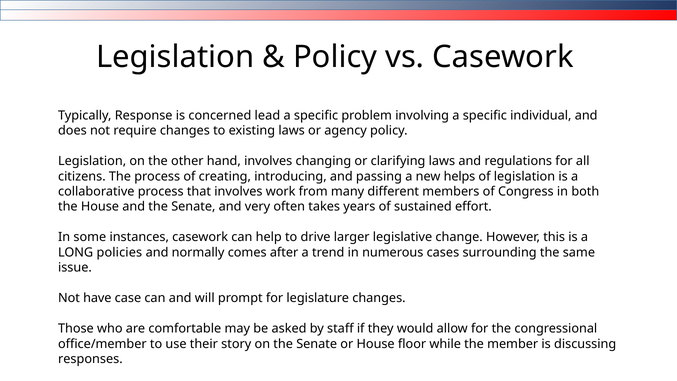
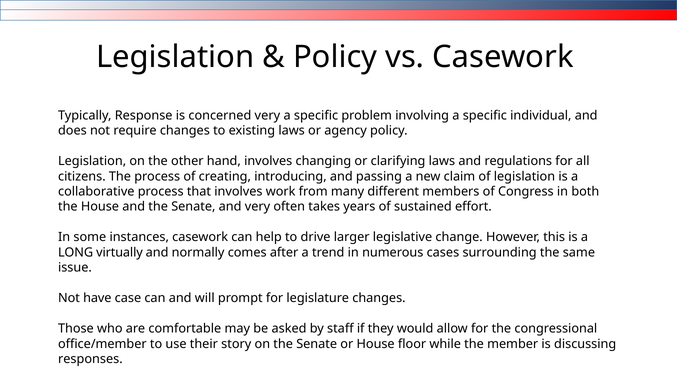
concerned lead: lead -> very
helps: helps -> claim
policies: policies -> virtually
